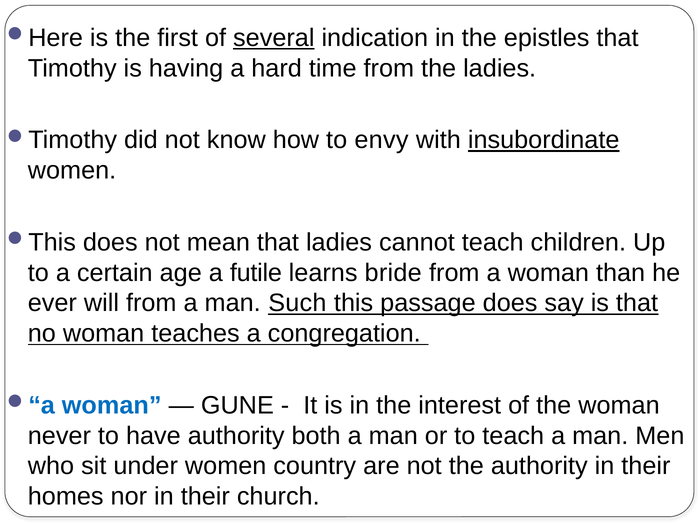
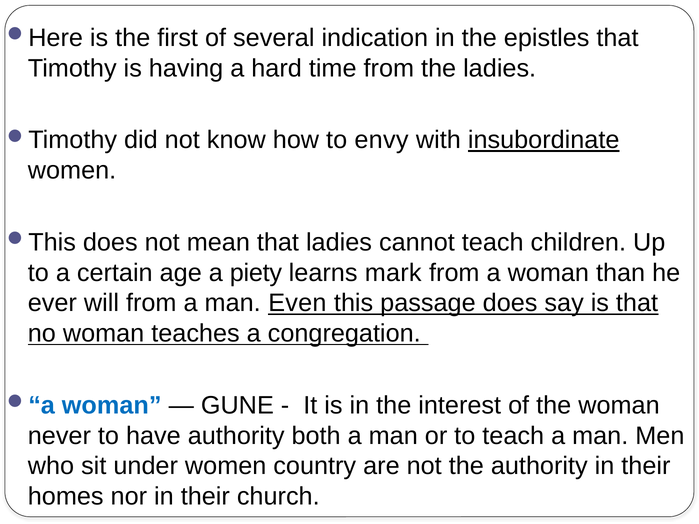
several underline: present -> none
futile: futile -> piety
bride: bride -> mark
Such: Such -> Even
